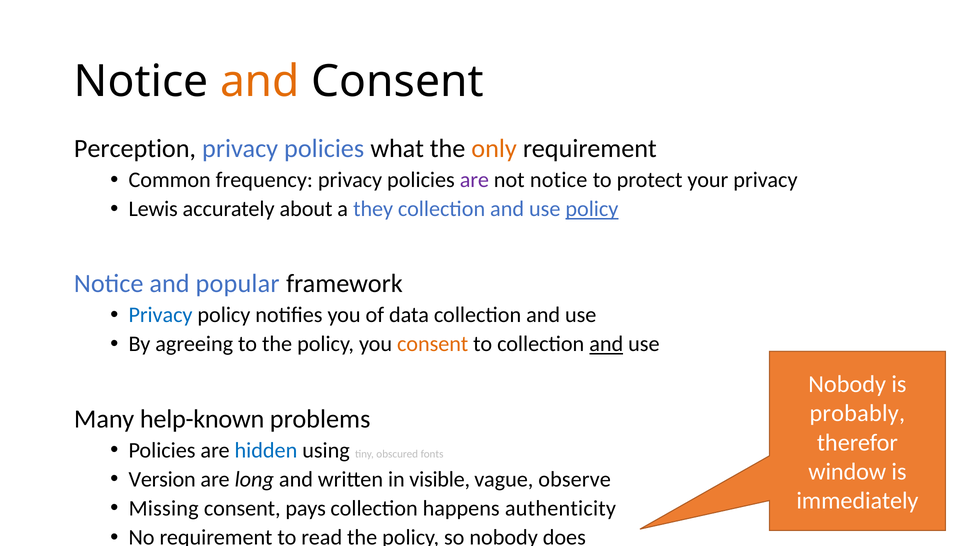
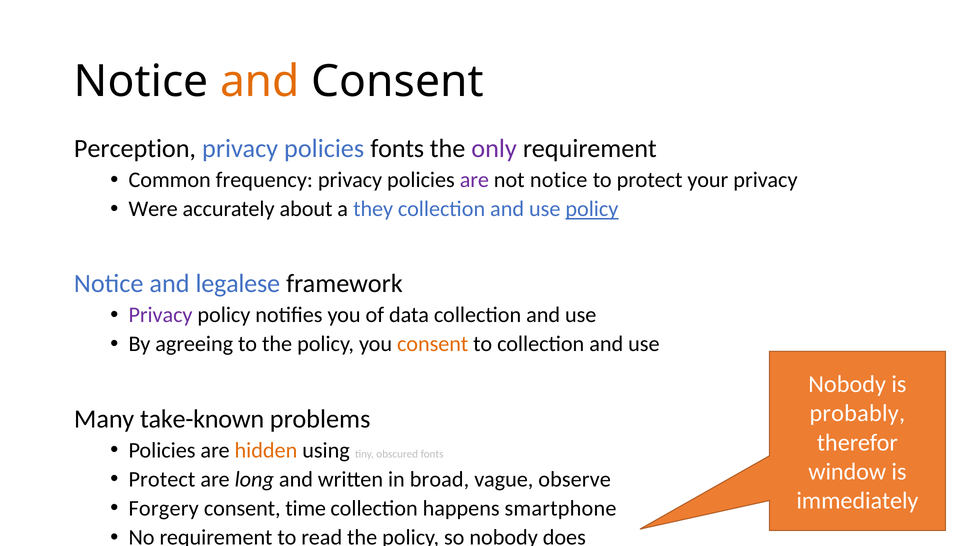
policies what: what -> fonts
only colour: orange -> purple
Lewis: Lewis -> Were
popular: popular -> legalese
Privacy at (161, 315) colour: blue -> purple
and at (606, 344) underline: present -> none
help-known: help-known -> take-known
hidden colour: blue -> orange
Version at (162, 479): Version -> Protect
visible: visible -> broad
Missing: Missing -> Forgery
pays: pays -> time
authenticity: authenticity -> smartphone
